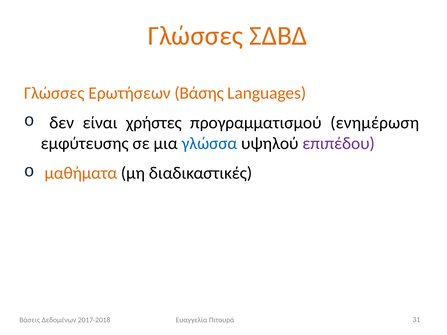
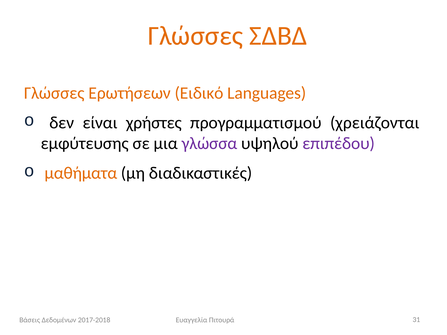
Βάσης: Βάσης -> Ειδικό
ενημέρωση: ενημέρωση -> χρειάζονται
γλώσσα colour: blue -> purple
